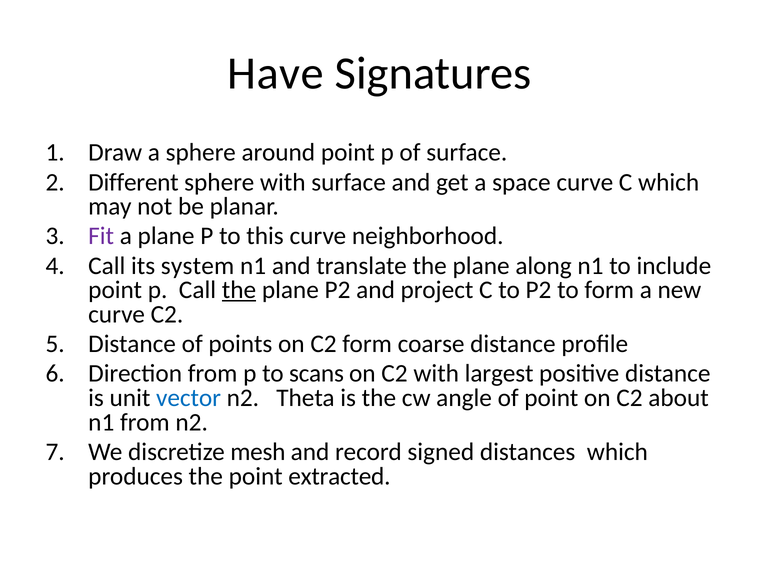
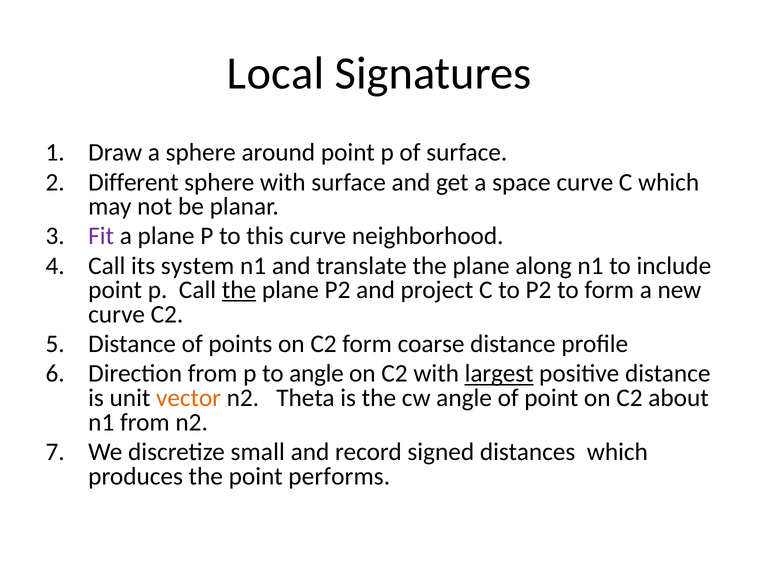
Have: Have -> Local
to scans: scans -> angle
largest underline: none -> present
vector colour: blue -> orange
mesh: mesh -> small
extracted: extracted -> performs
